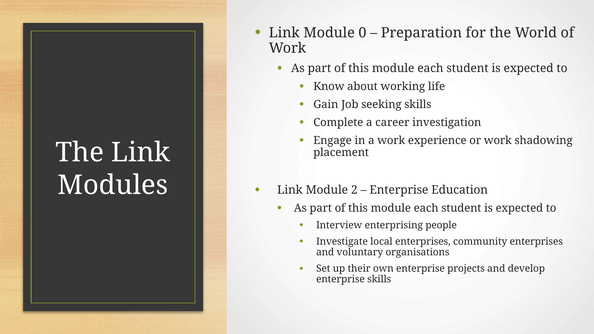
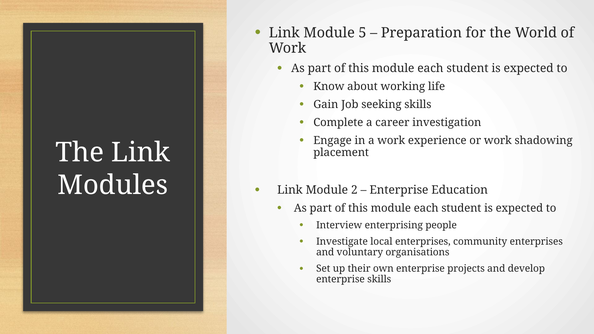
0: 0 -> 5
